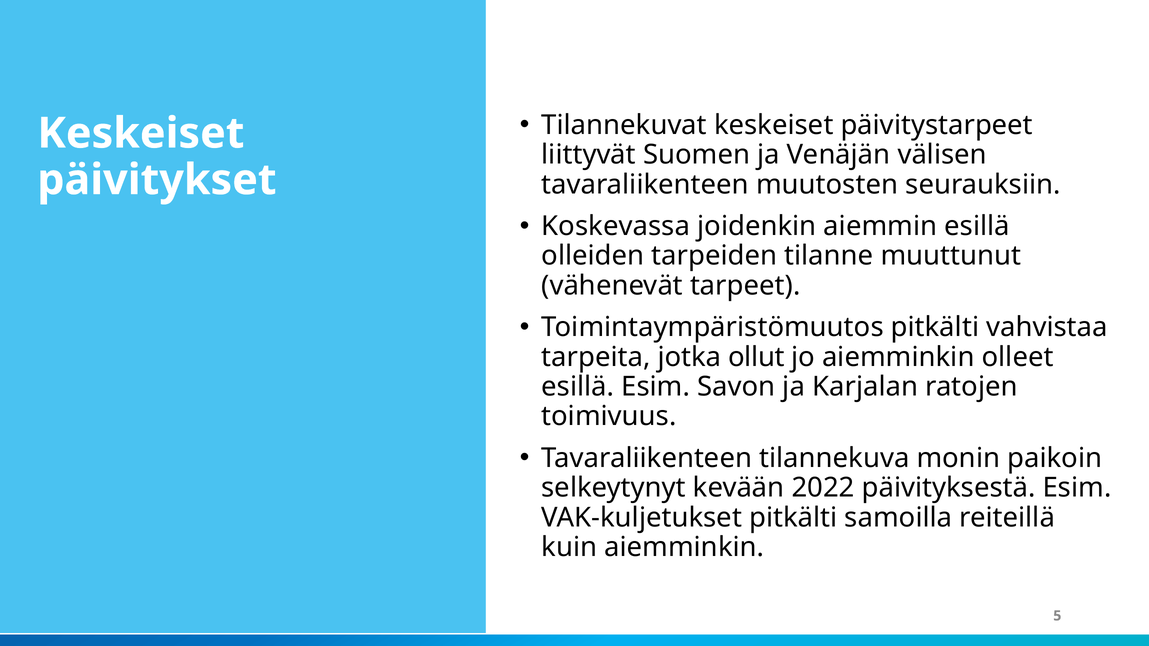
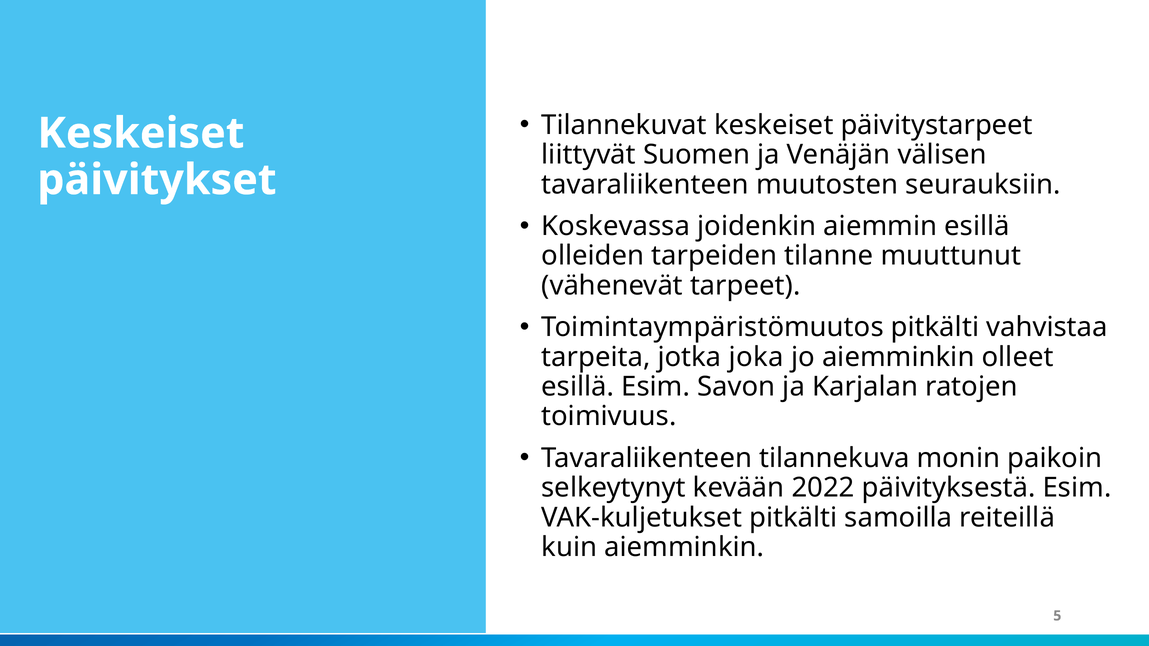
ollut: ollut -> joka
